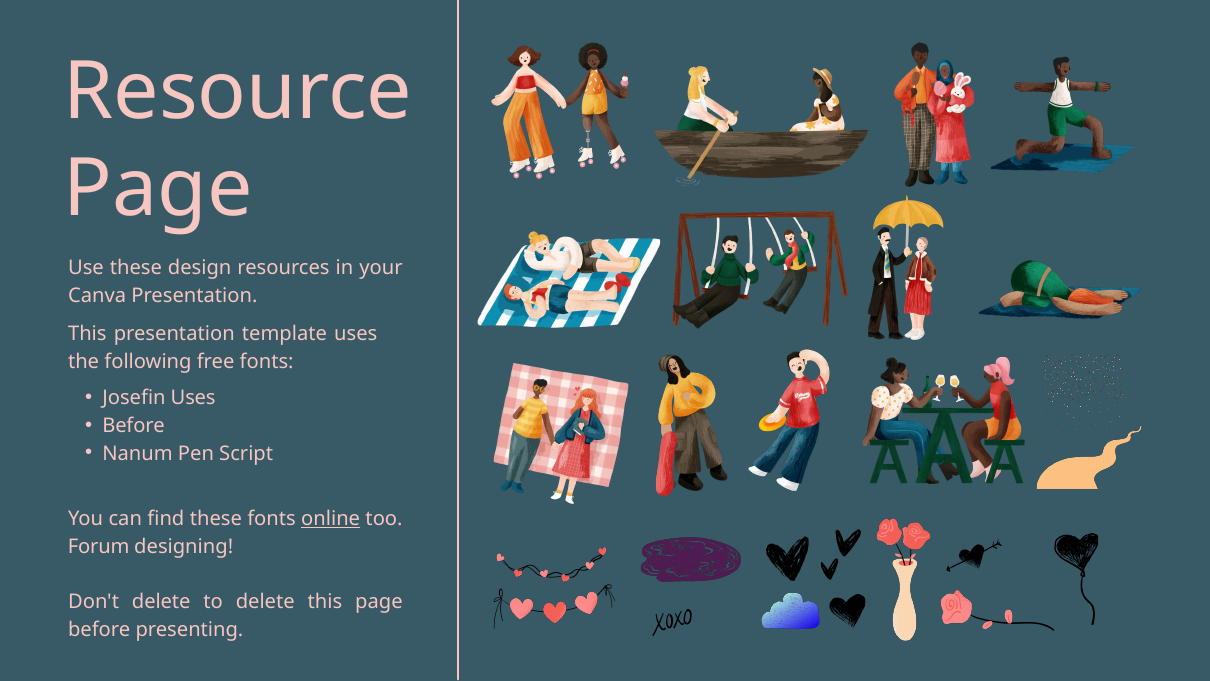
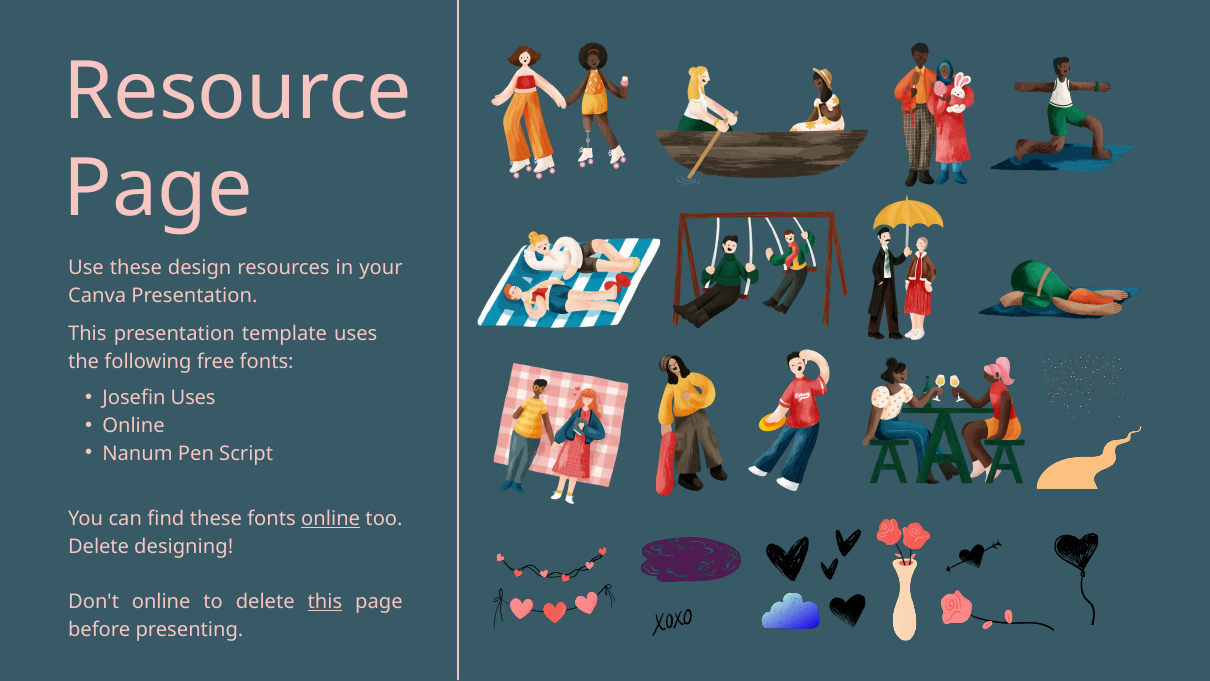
Before at (134, 425): Before -> Online
Forum at (99, 546): Forum -> Delete
Don't delete: delete -> online
this at (325, 602) underline: none -> present
